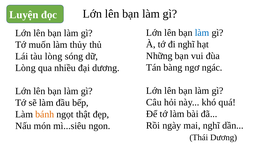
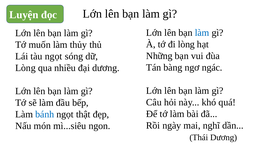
đi nghĩ: nghĩ -> lòng
tàu lòng: lòng -> ngọt
bánh colour: orange -> blue
